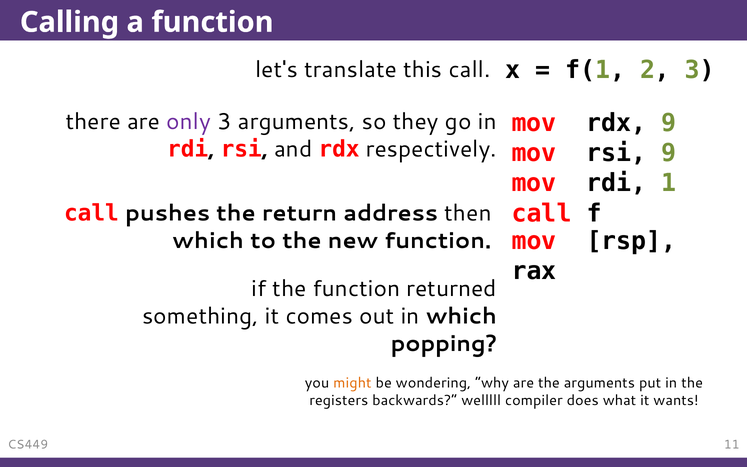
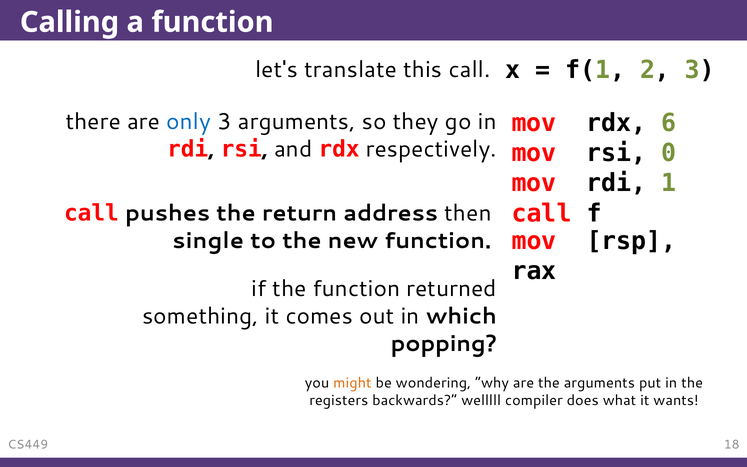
rdx 9: 9 -> 6
only colour: purple -> blue
rsi 9: 9 -> 0
which at (208, 241): which -> single
11: 11 -> 18
